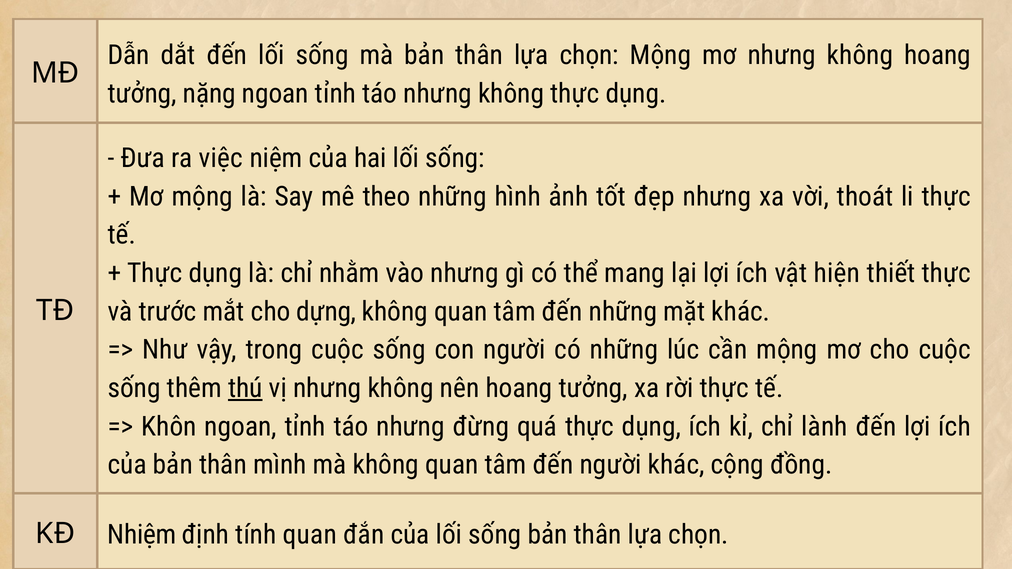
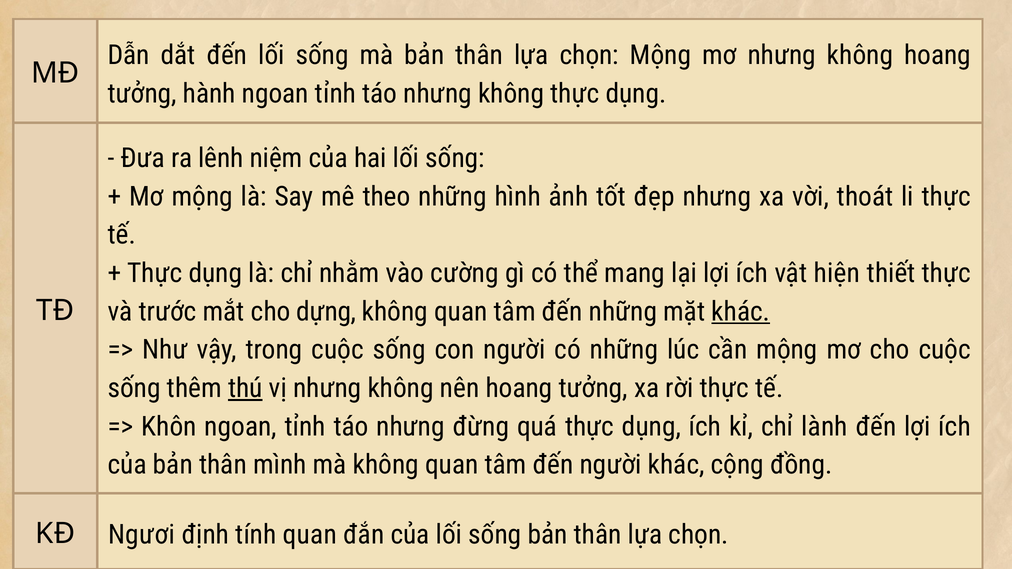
nặng: nặng -> hành
việc: việc -> lênh
vào nhưng: nhưng -> cường
khác at (741, 312) underline: none -> present
Nhiệm: Nhiệm -> Ngươi
